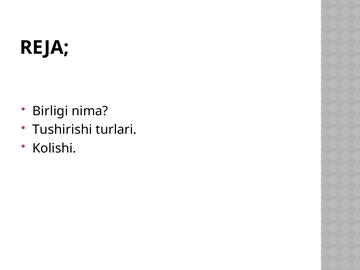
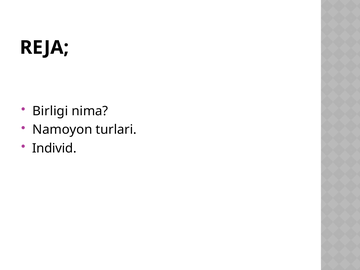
Tushirishi: Tushirishi -> Namoyon
Kolishi: Kolishi -> Individ
